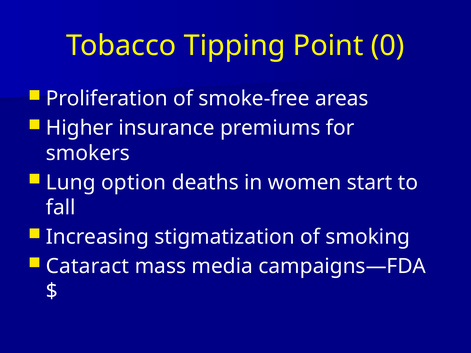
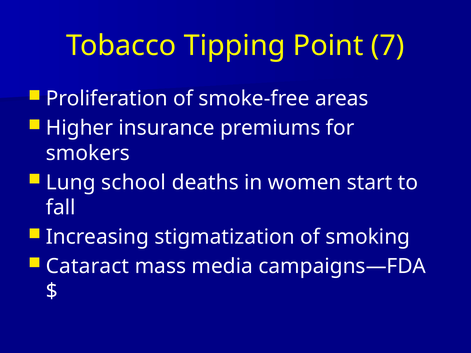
0: 0 -> 7
option: option -> school
